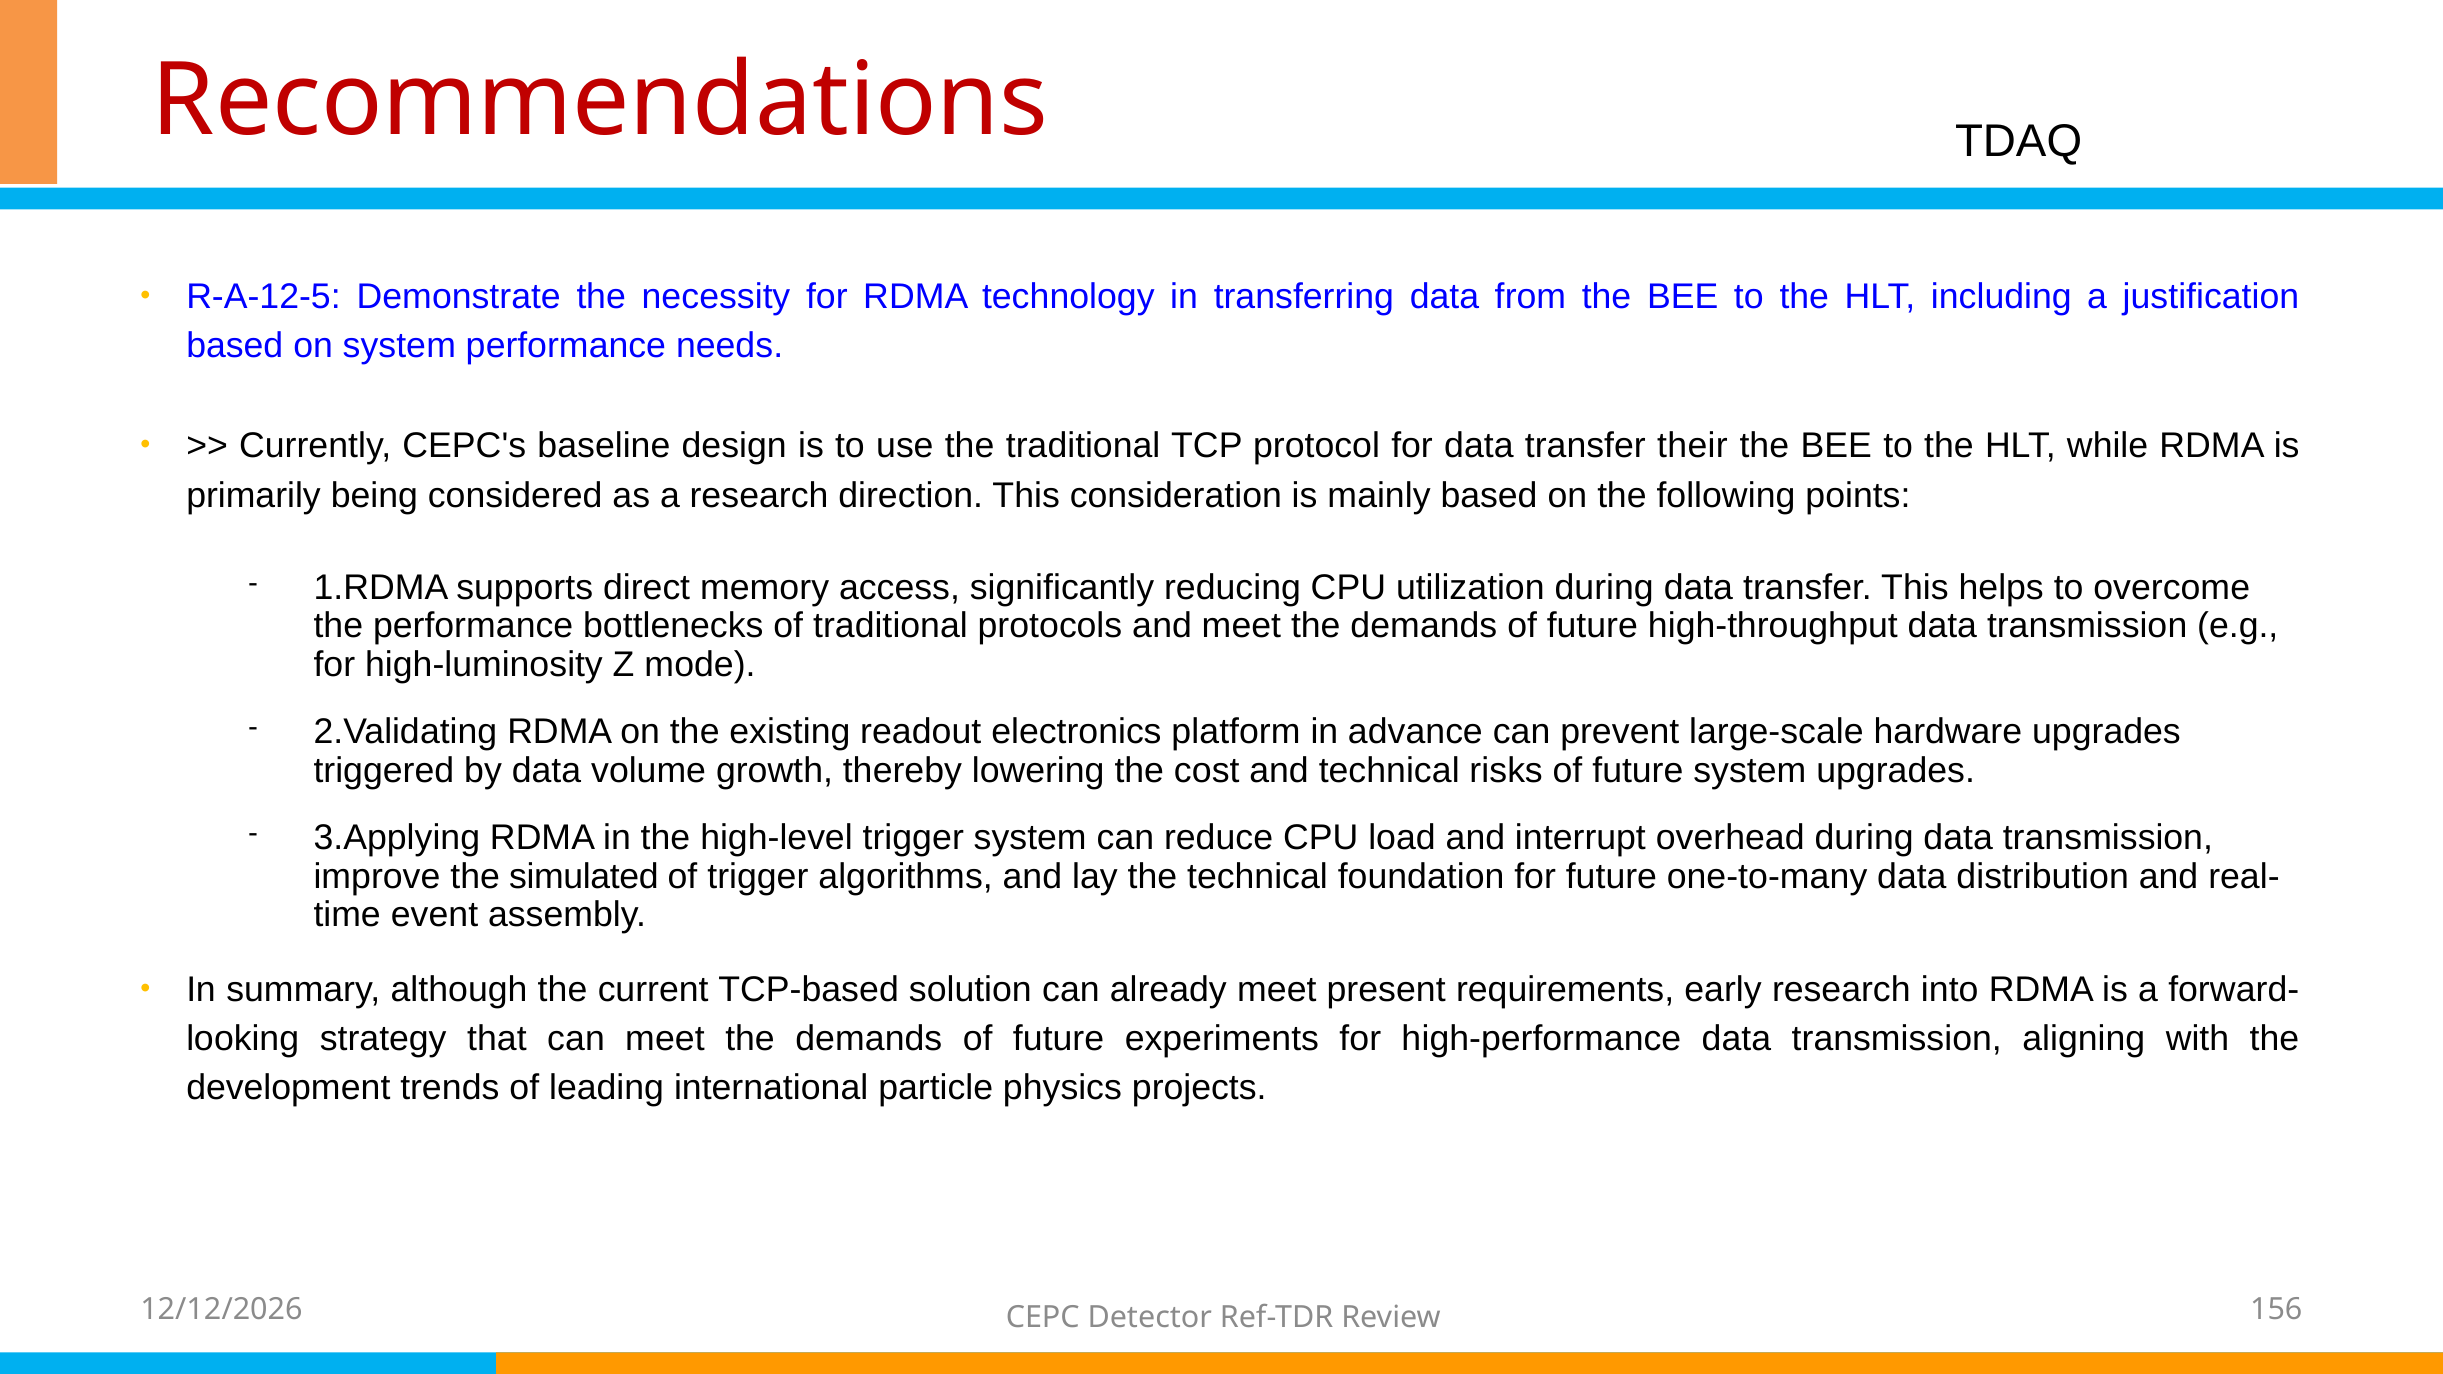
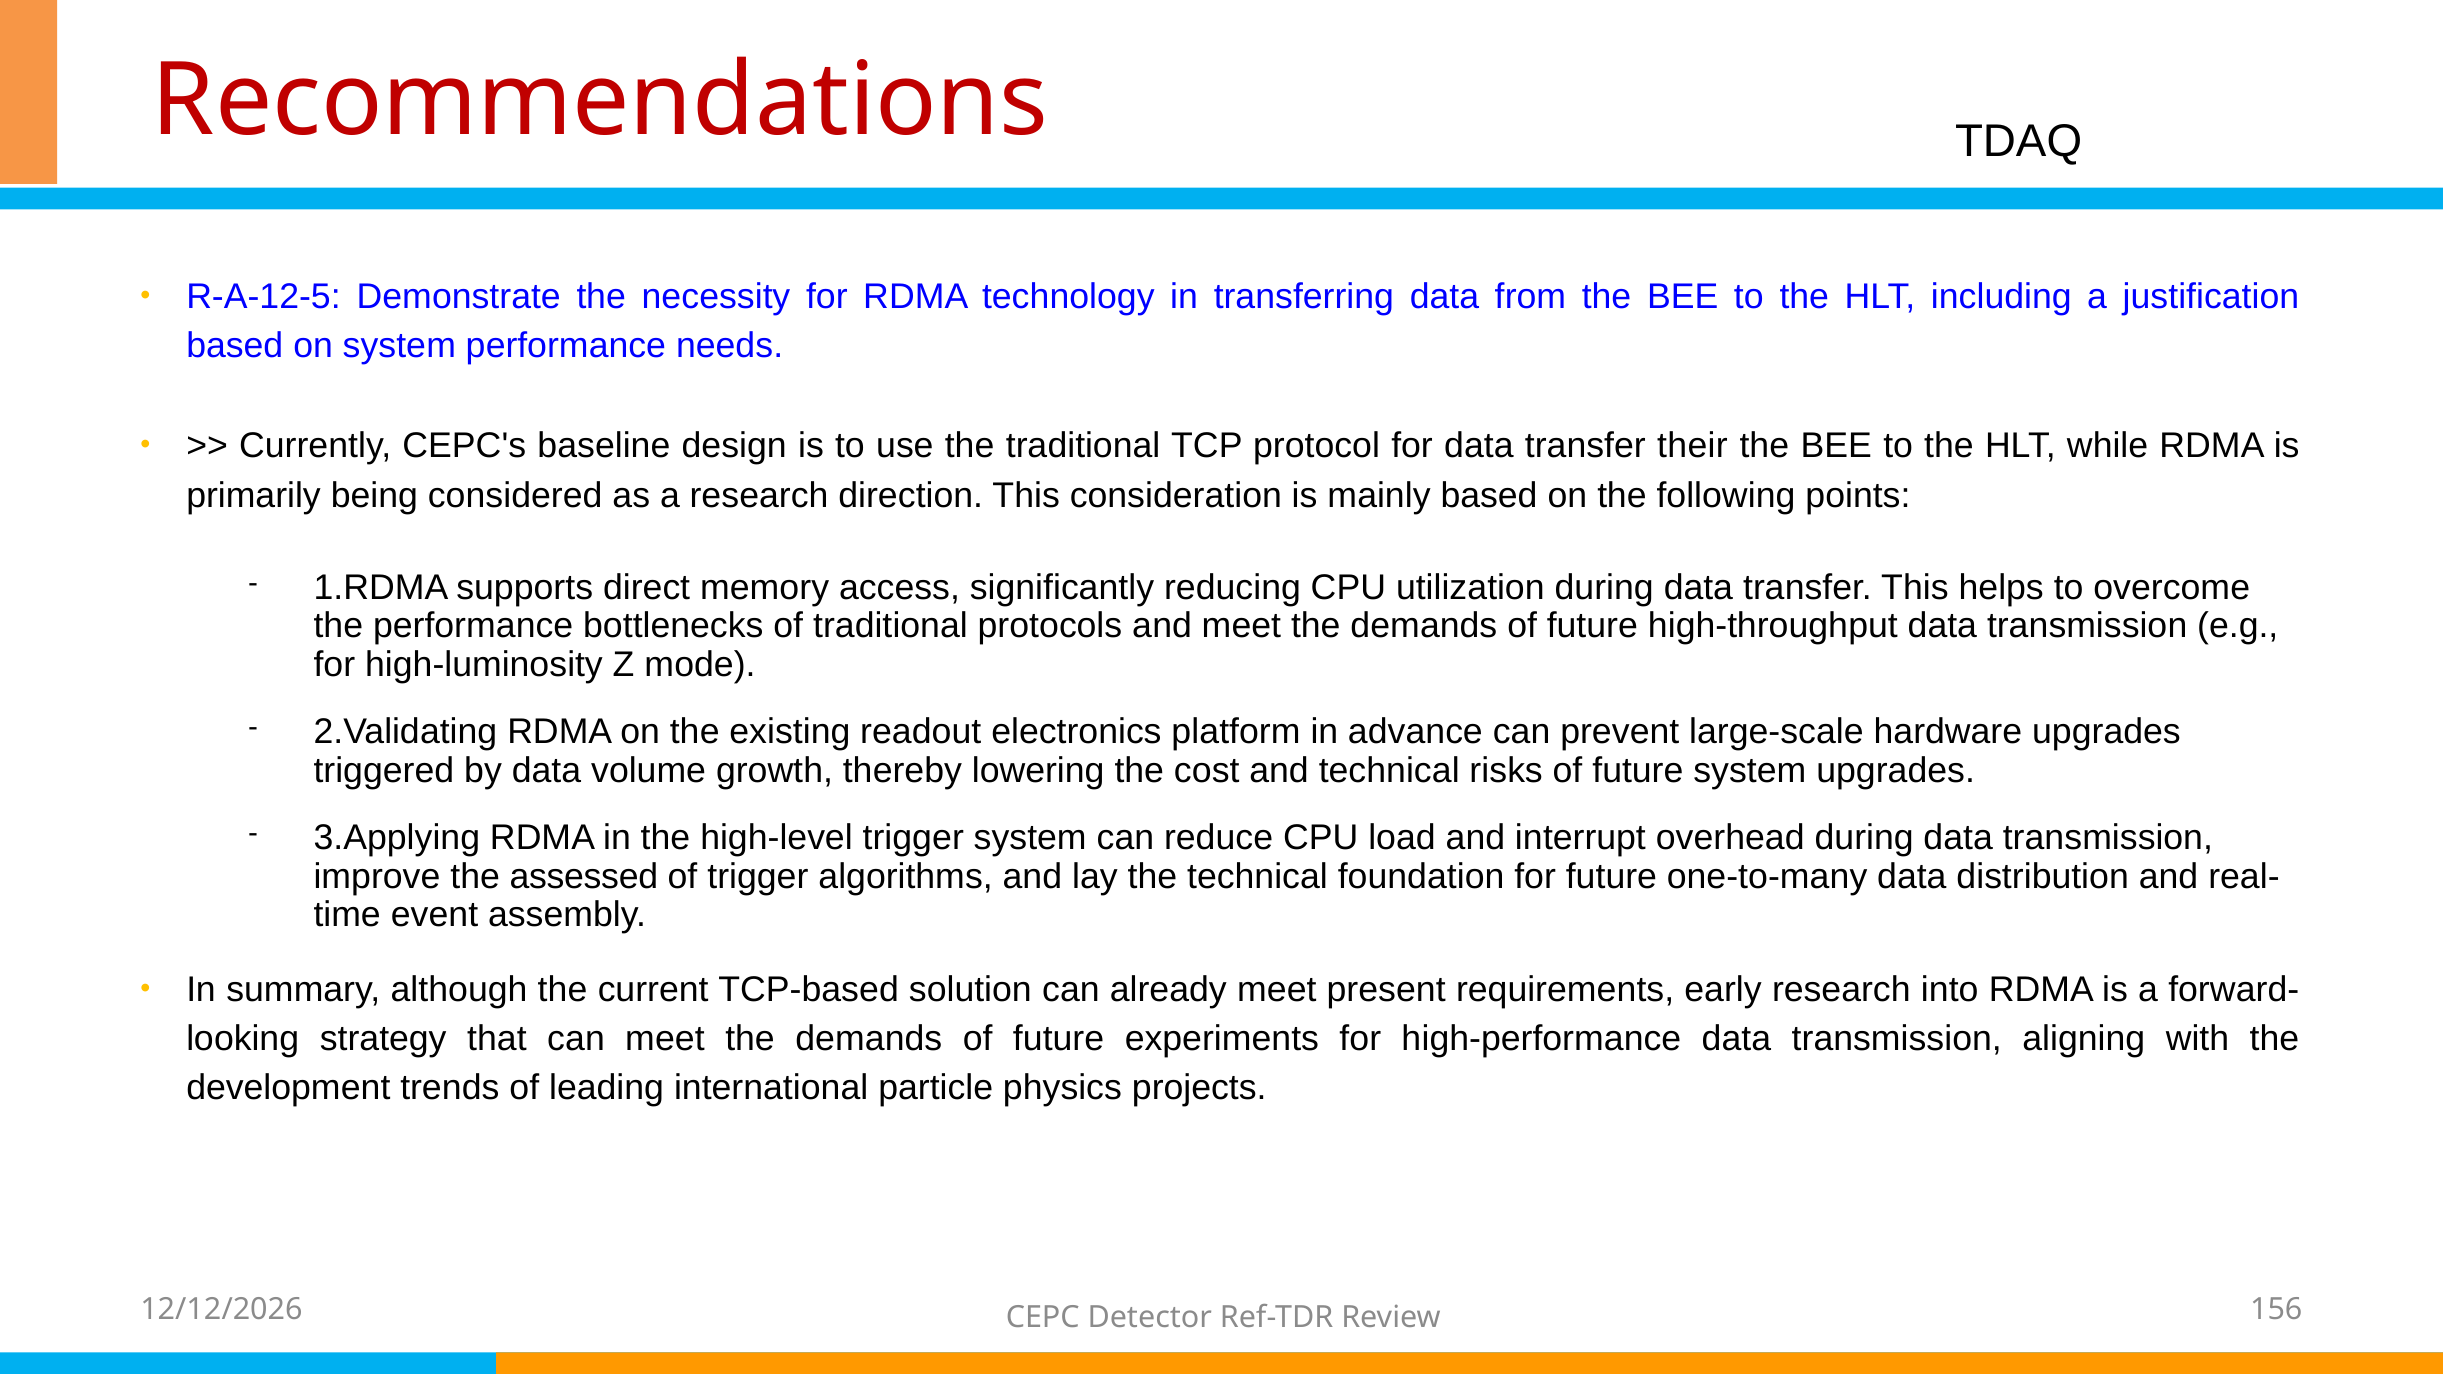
simulated: simulated -> assessed
